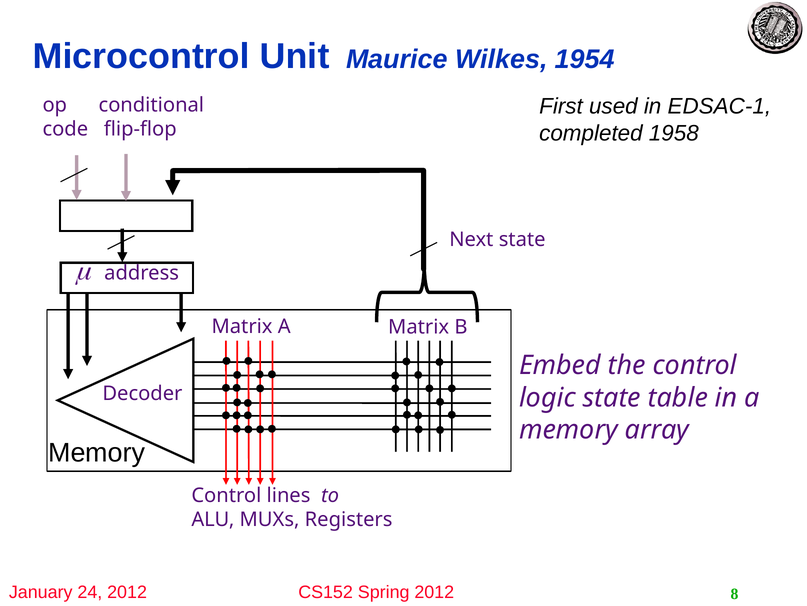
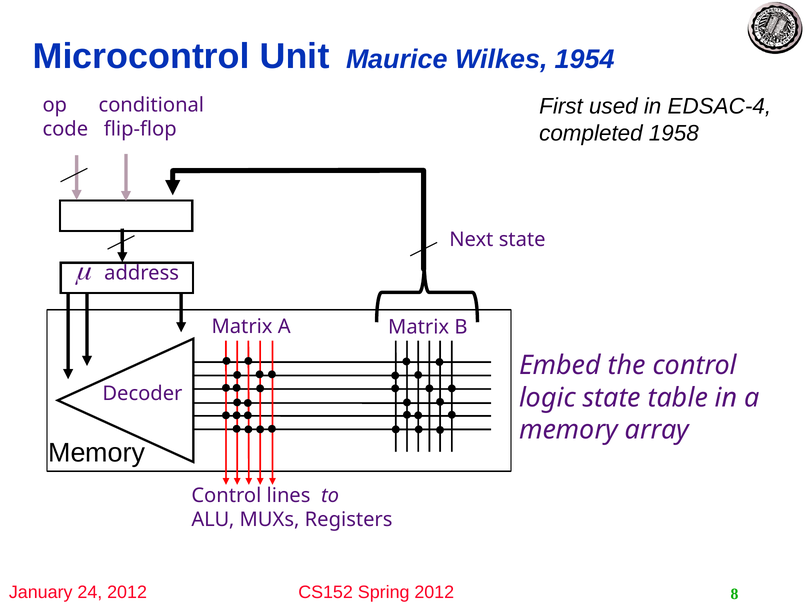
EDSAC-1: EDSAC-1 -> EDSAC-4
